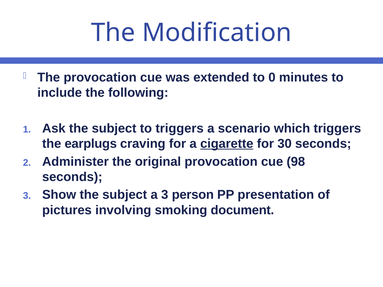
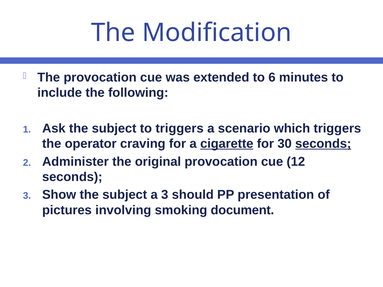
0: 0 -> 6
earplugs: earplugs -> operator
seconds at (323, 144) underline: none -> present
98: 98 -> 12
person: person -> should
